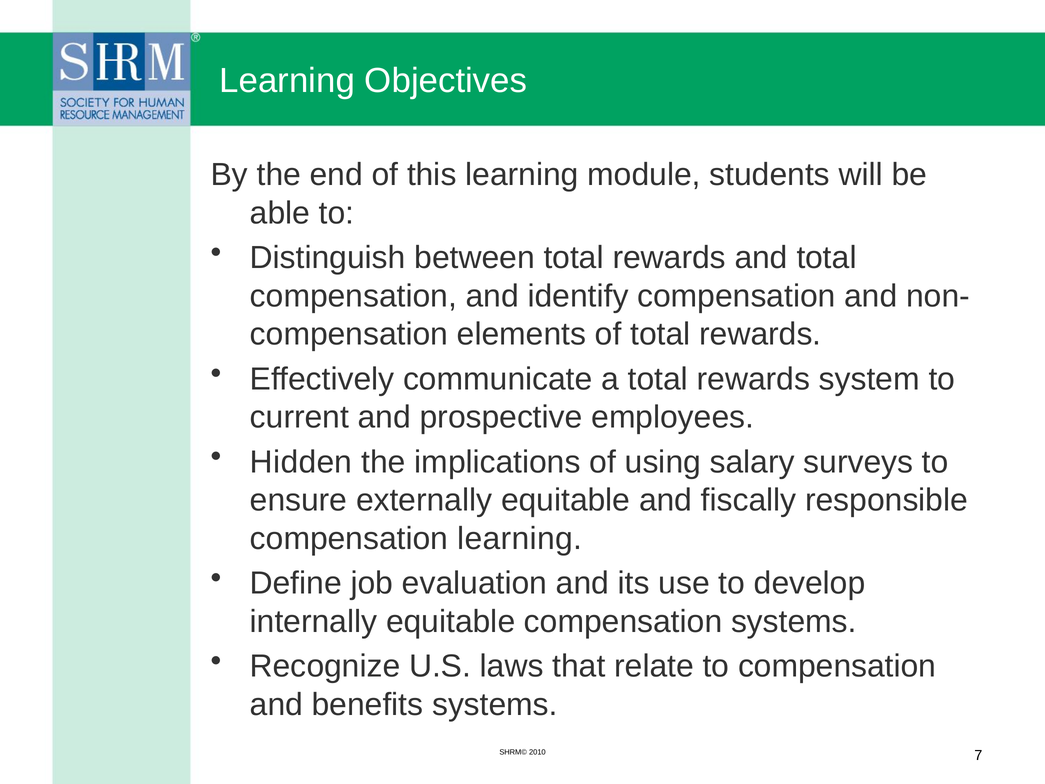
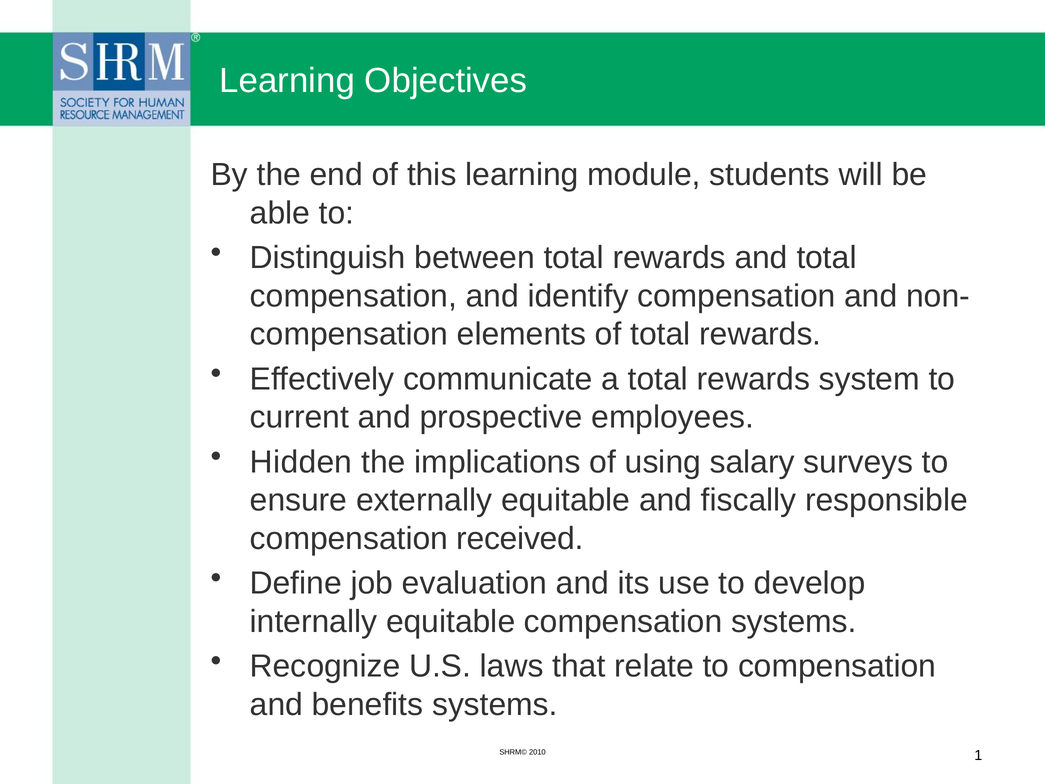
compensation learning: learning -> received
7: 7 -> 1
